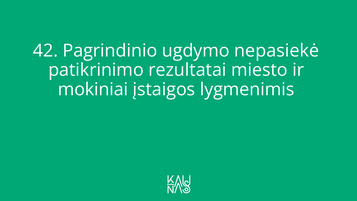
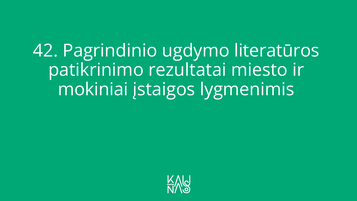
nepasiekė: nepasiekė -> literatūros
